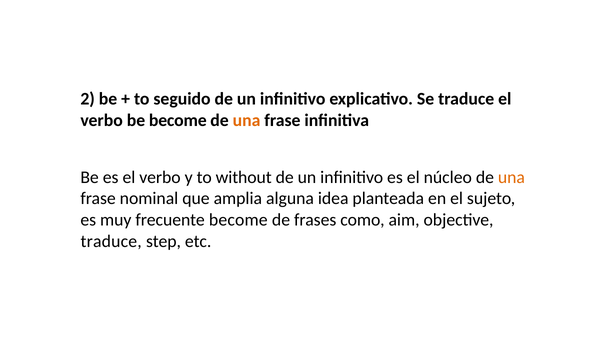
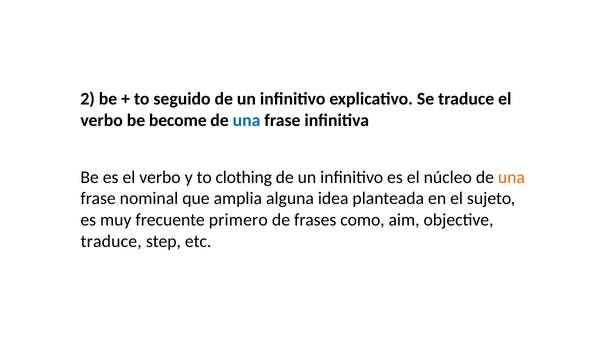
una at (247, 120) colour: orange -> blue
without: without -> clothing
frecuente become: become -> primero
